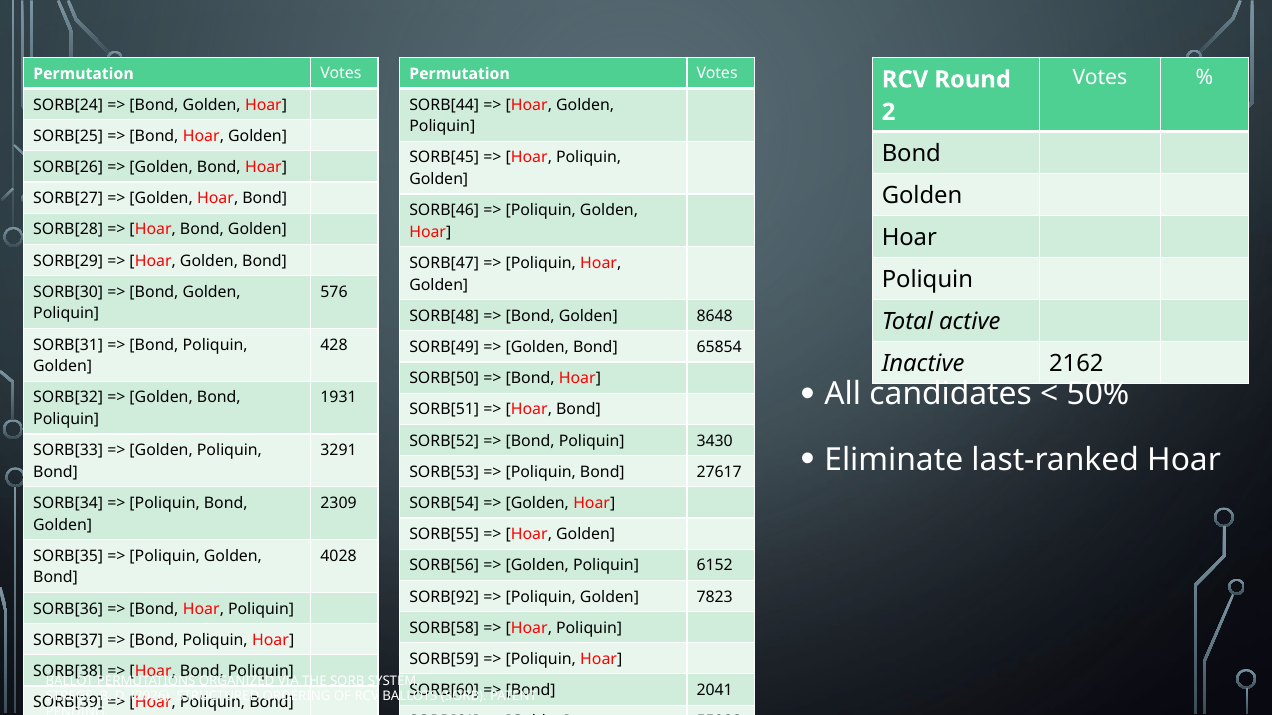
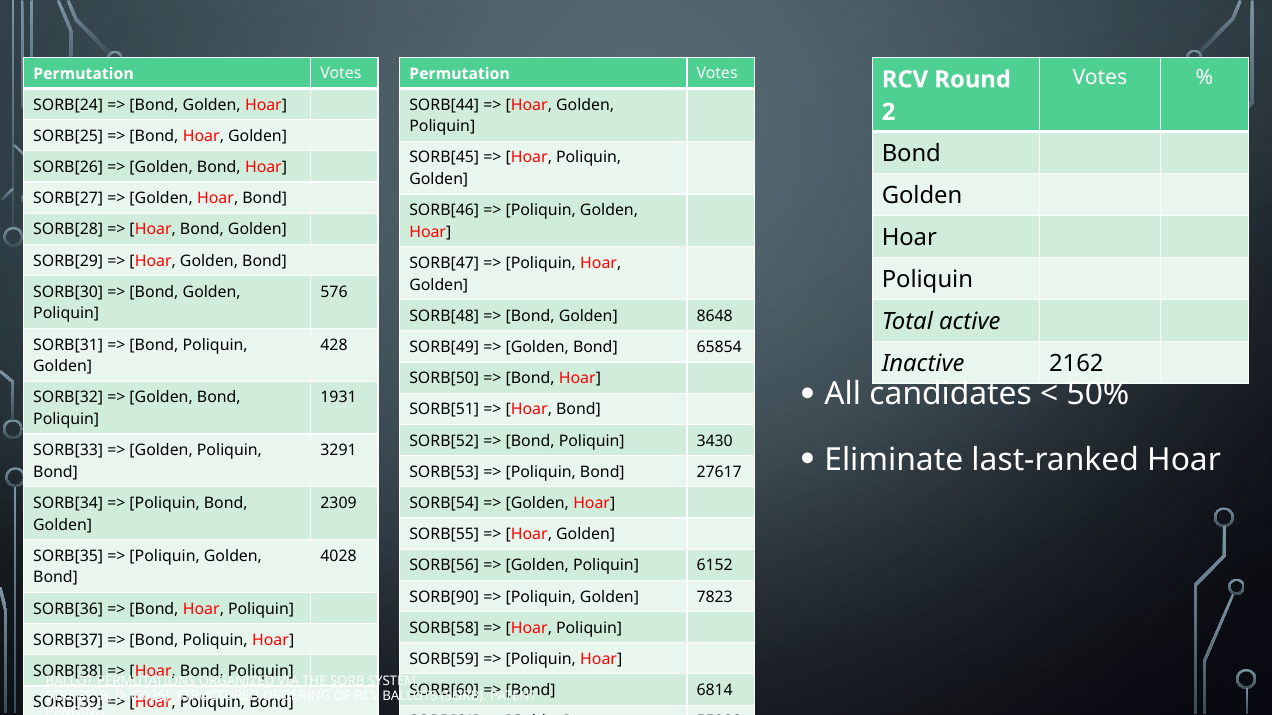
SORB[92: SORB[92 -> SORB[90
2041: 2041 -> 6814
